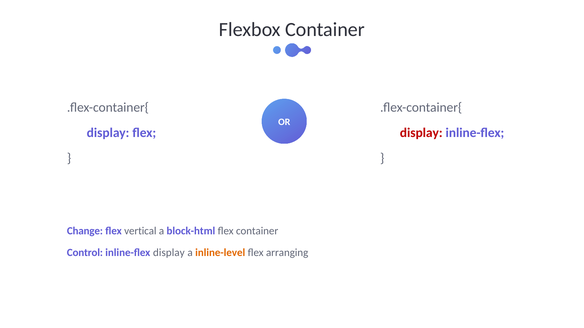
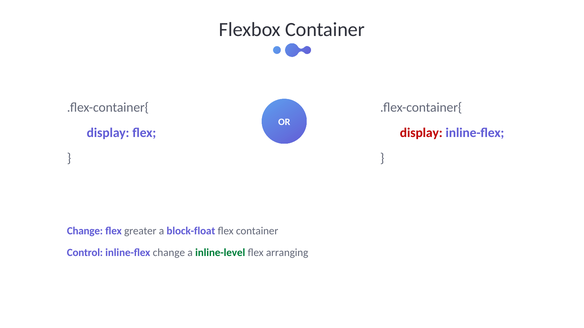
vertical: vertical -> greater
block-html: block-html -> block-float
inline-flex display: display -> change
inline-level colour: orange -> green
